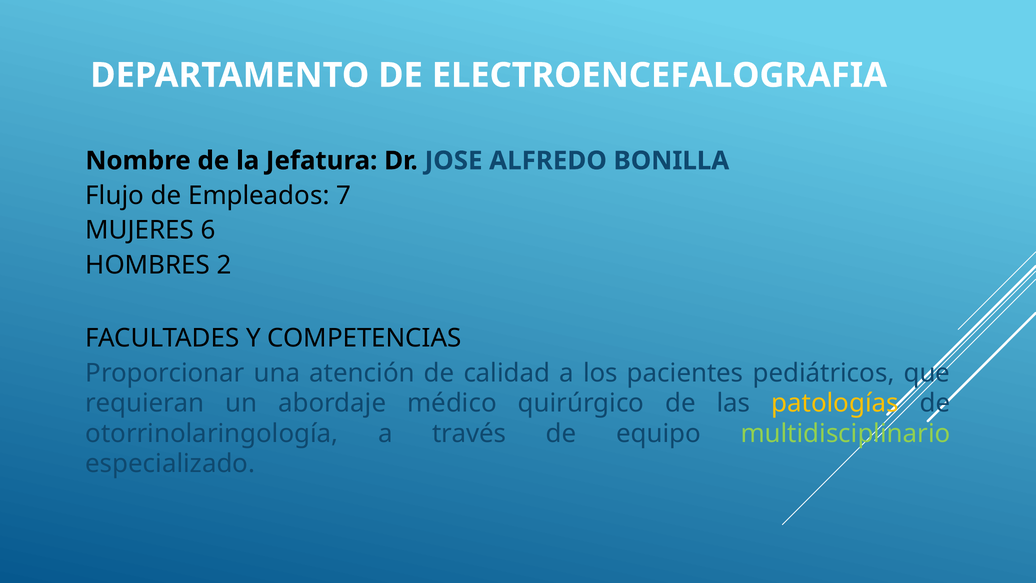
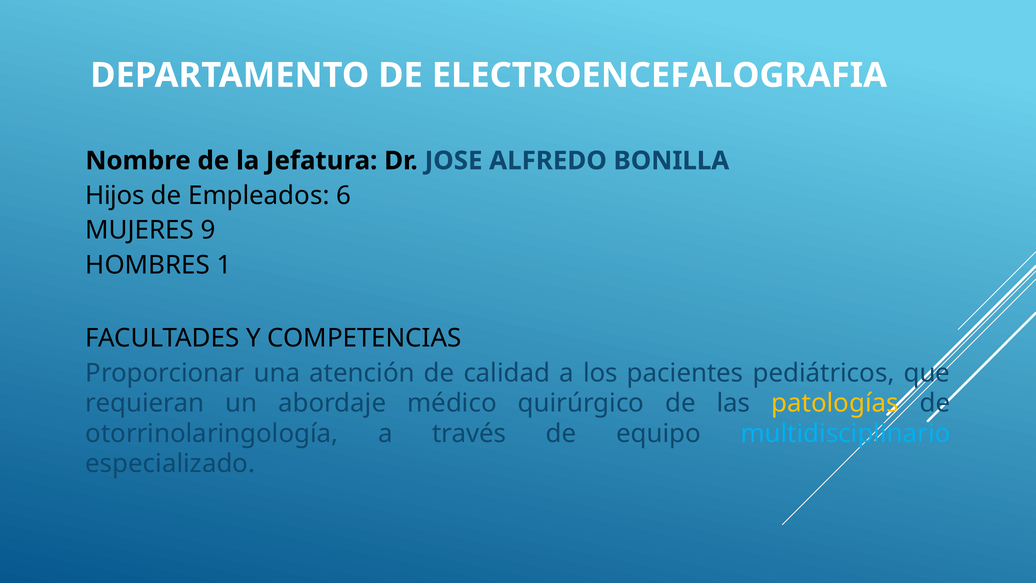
Flujo: Flujo -> Hijos
7: 7 -> 6
6: 6 -> 9
2: 2 -> 1
multidisciplinario colour: light green -> light blue
